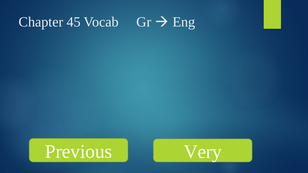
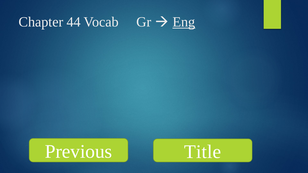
45: 45 -> 44
Eng underline: none -> present
Very: Very -> Title
